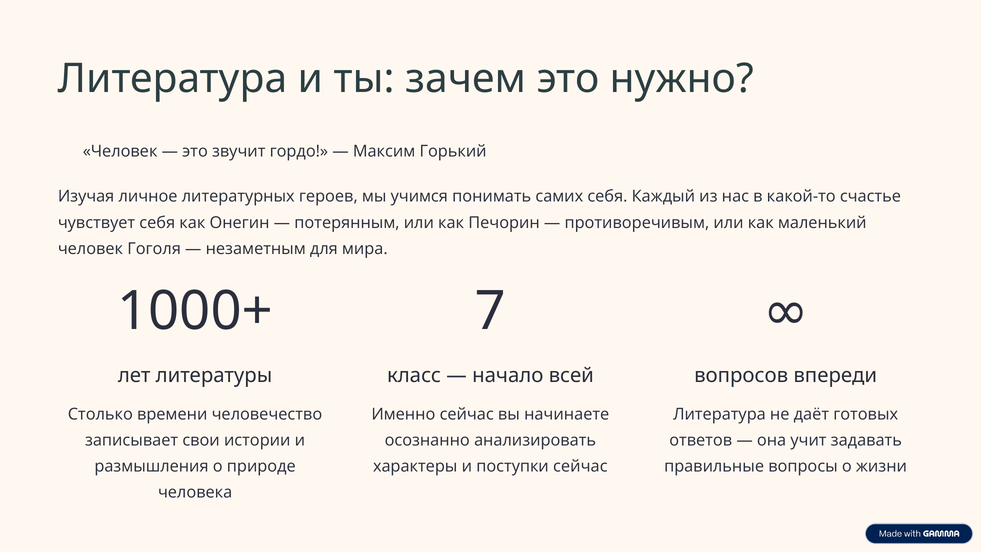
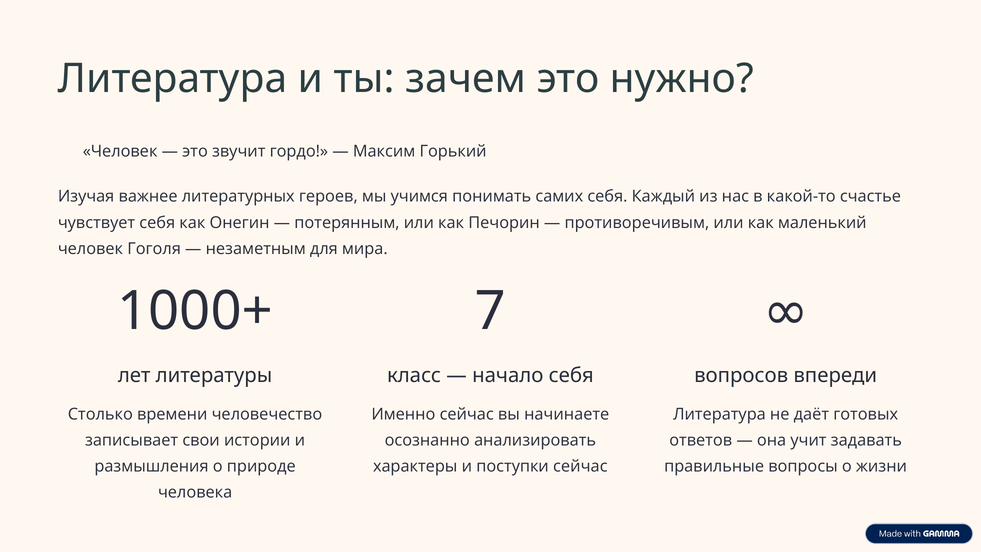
личное: личное -> важнее
начало всей: всей -> себя
